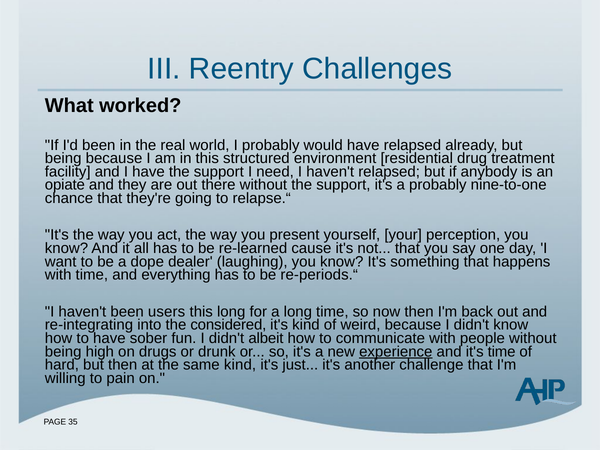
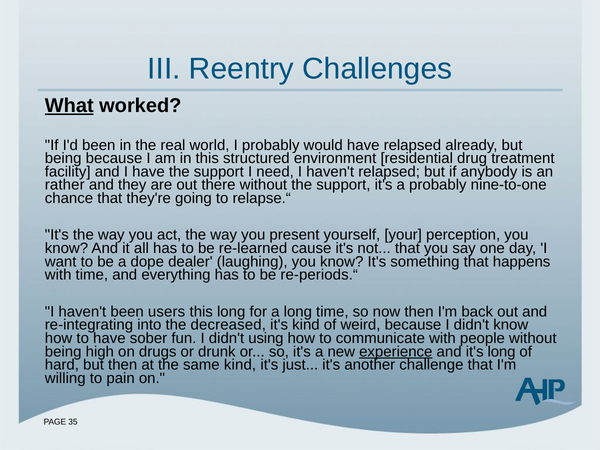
What underline: none -> present
opiate: opiate -> rather
considered: considered -> decreased
albeit: albeit -> using
it's time: time -> long
